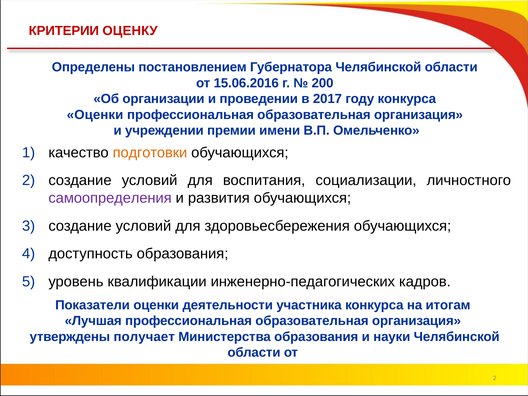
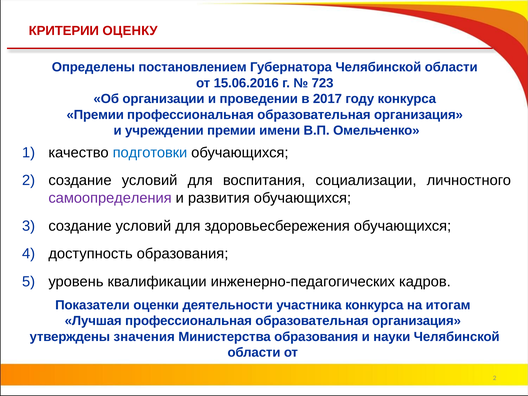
200: 200 -> 723
Оценки at (95, 115): Оценки -> Премии
подготовки colour: orange -> blue
получает: получает -> значения
